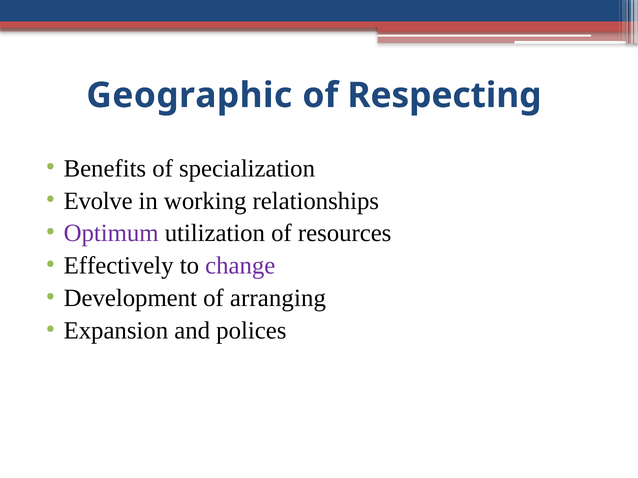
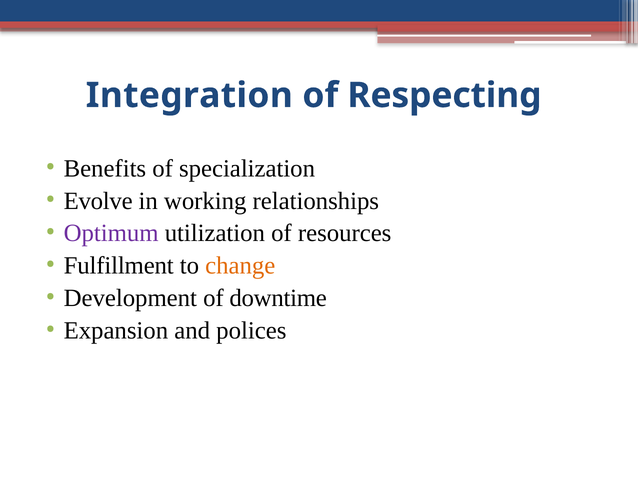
Geographic: Geographic -> Integration
Effectively: Effectively -> Fulfillment
change colour: purple -> orange
arranging: arranging -> downtime
